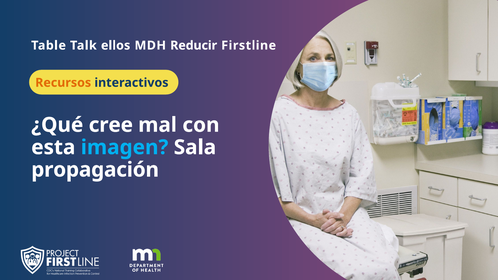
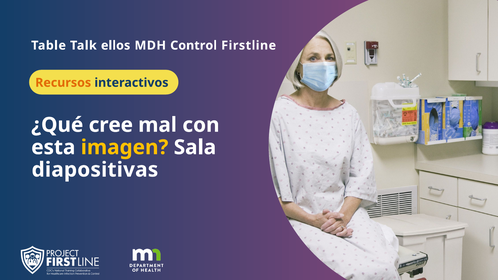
Reducir: Reducir -> Control
imagen colour: light blue -> yellow
propagación: propagación -> diapositivas
